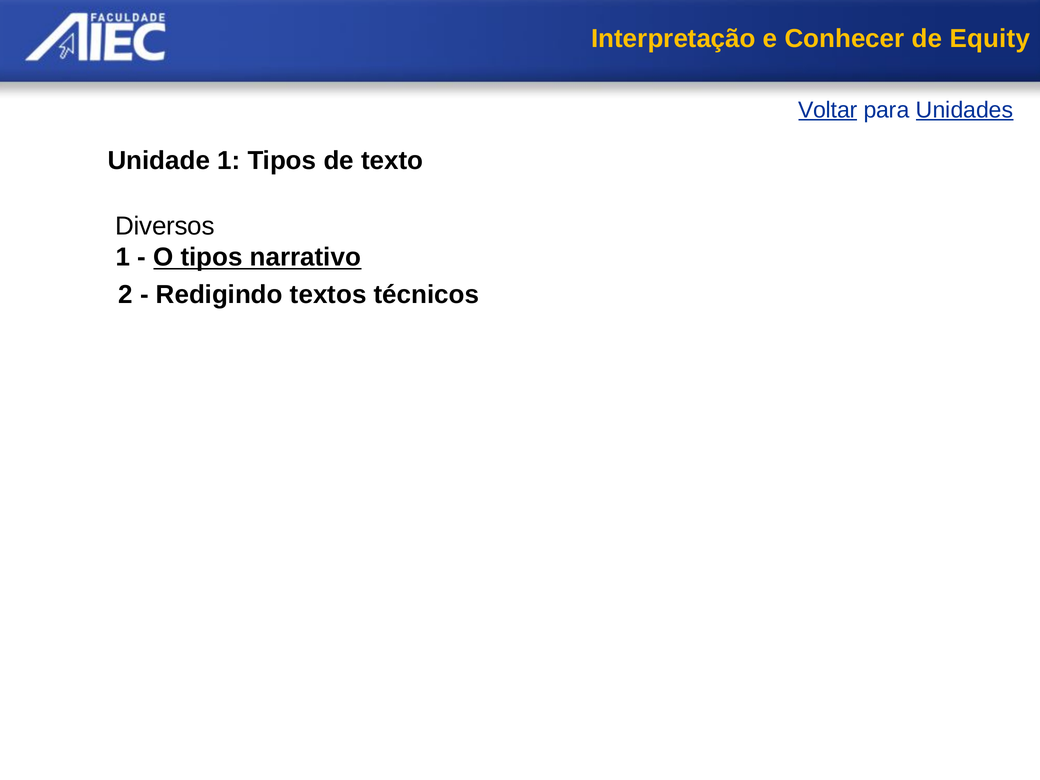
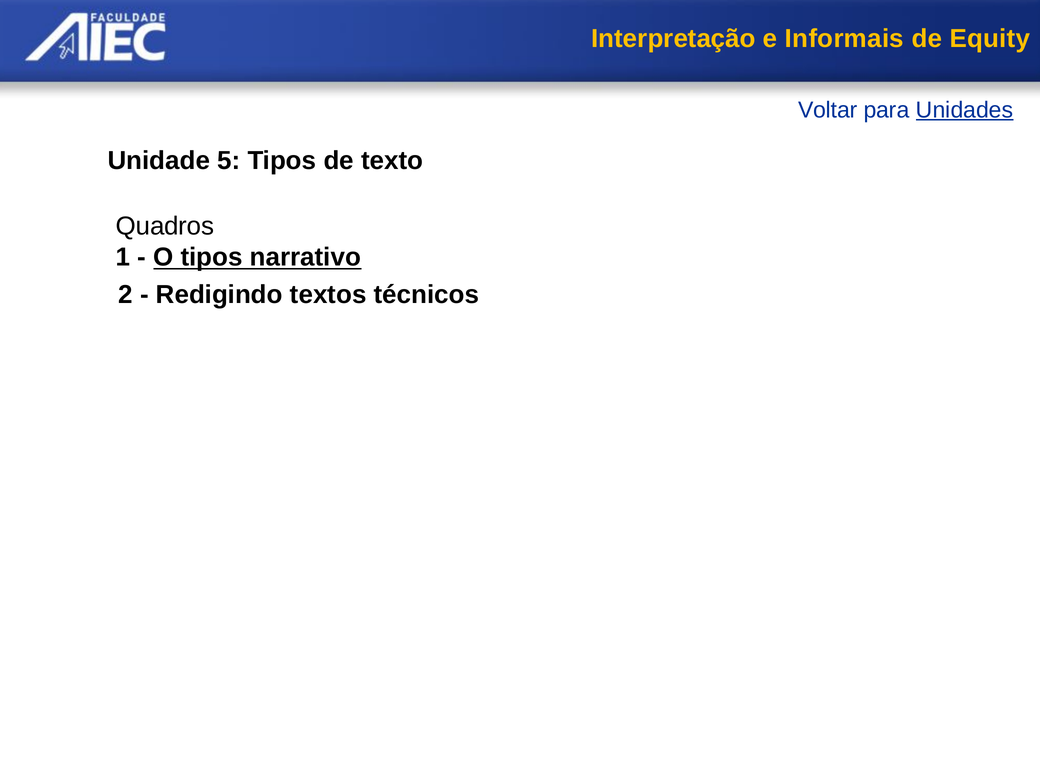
Conhecer: Conhecer -> Informais
Voltar underline: present -> none
Unidade 1: 1 -> 5
Diversos: Diversos -> Quadros
